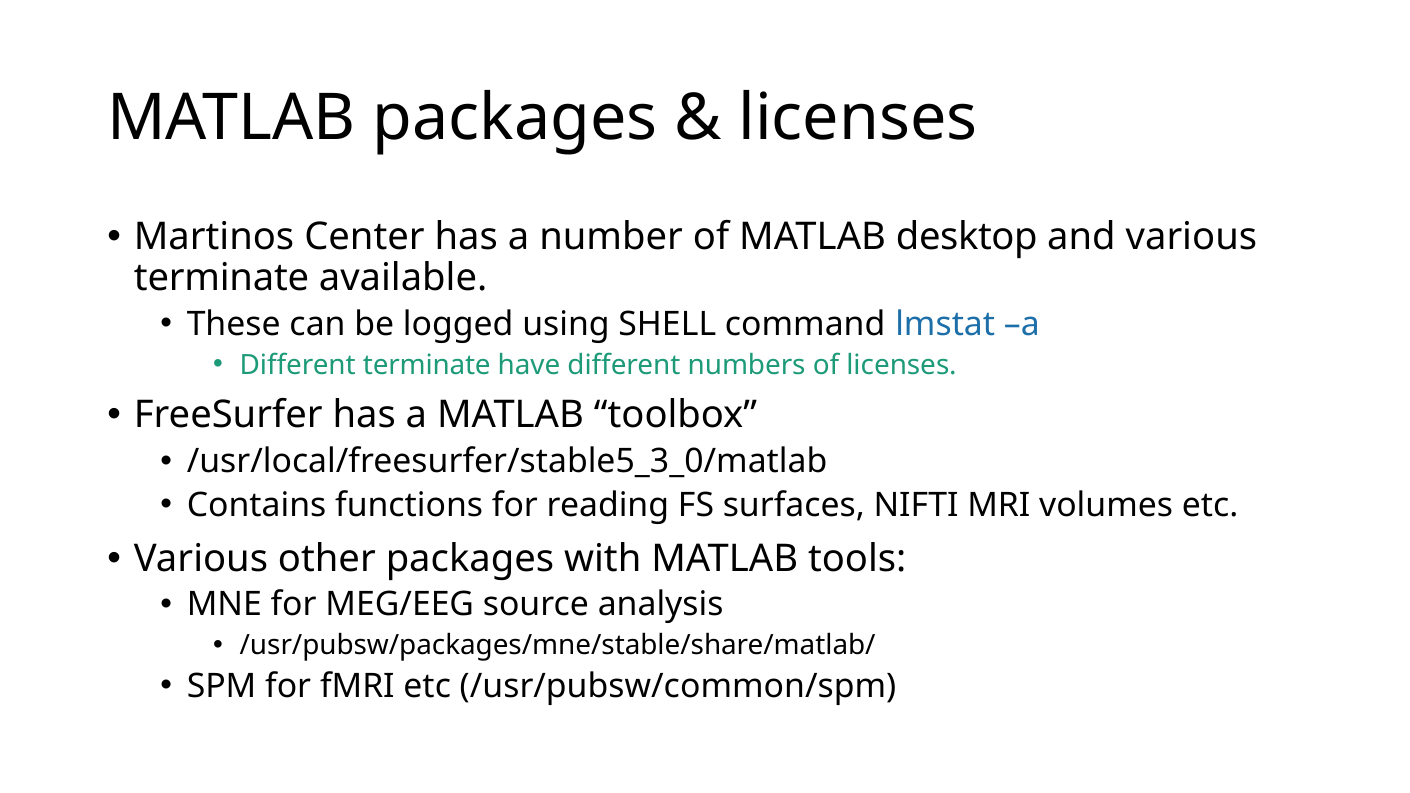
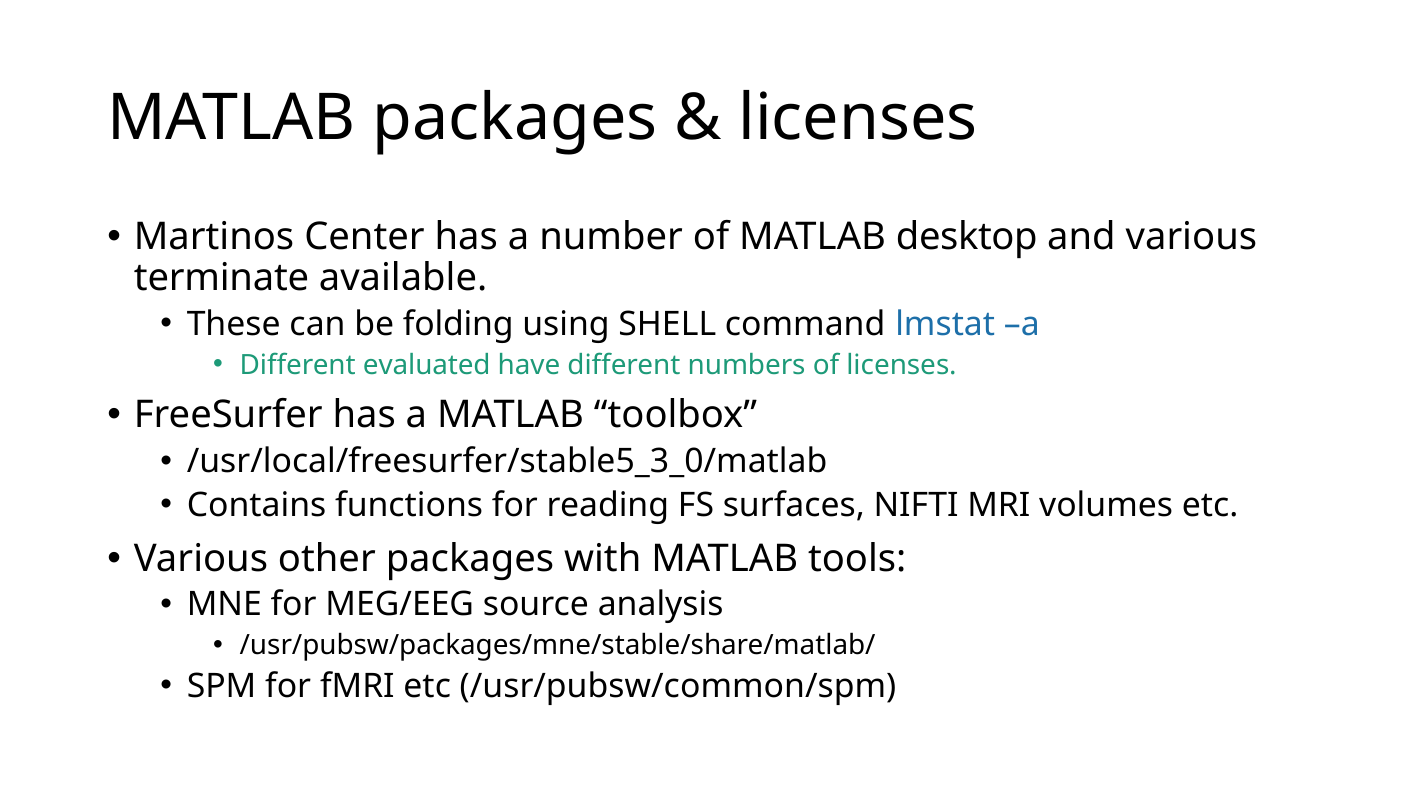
logged: logged -> folding
Different terminate: terminate -> evaluated
